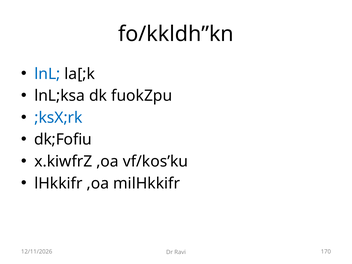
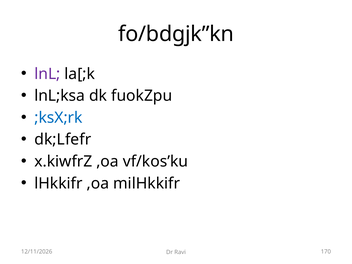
fo/kkldh”kn: fo/kkldh”kn -> fo/bdgjk”kn
lnL colour: blue -> purple
dk;Fofiu: dk;Fofiu -> dk;Lfefr
